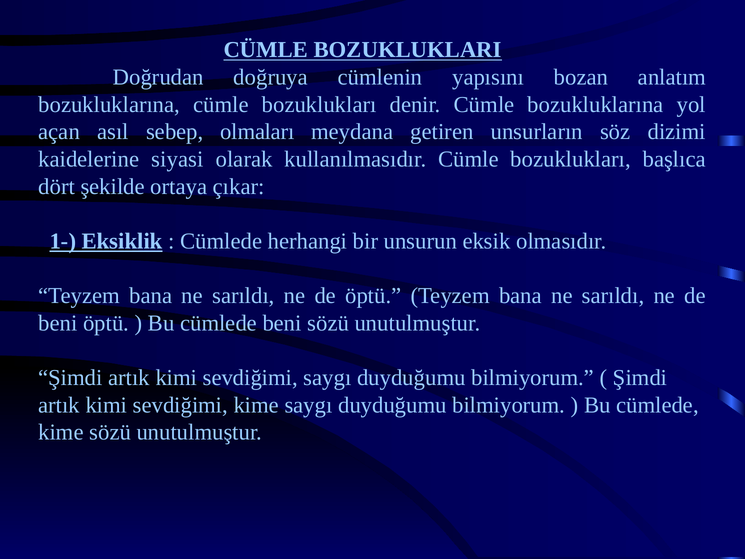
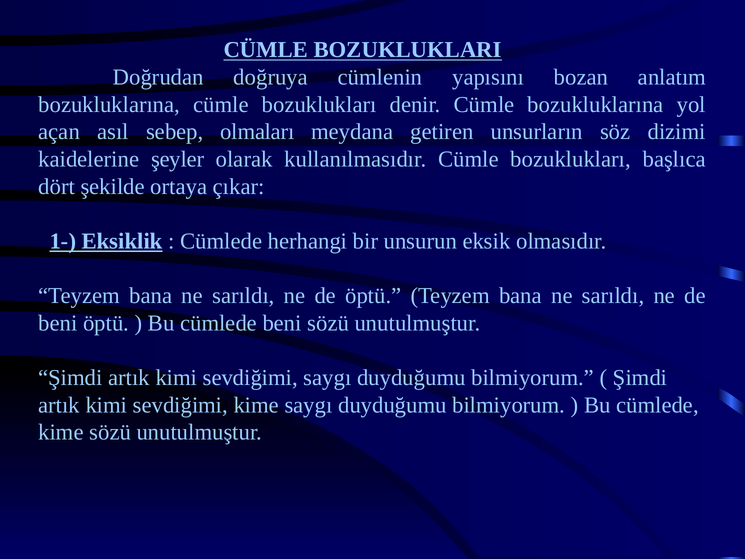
siyasi: siyasi -> şeyler
